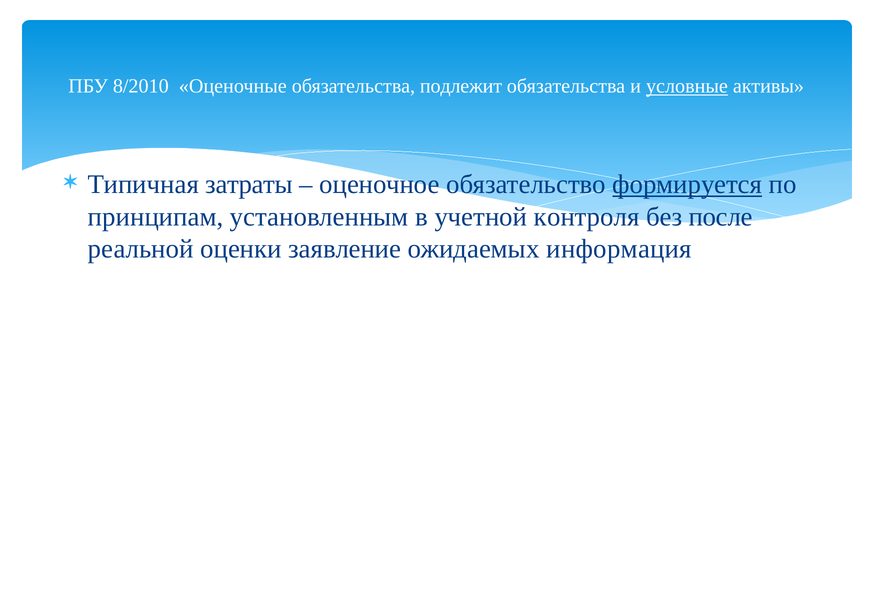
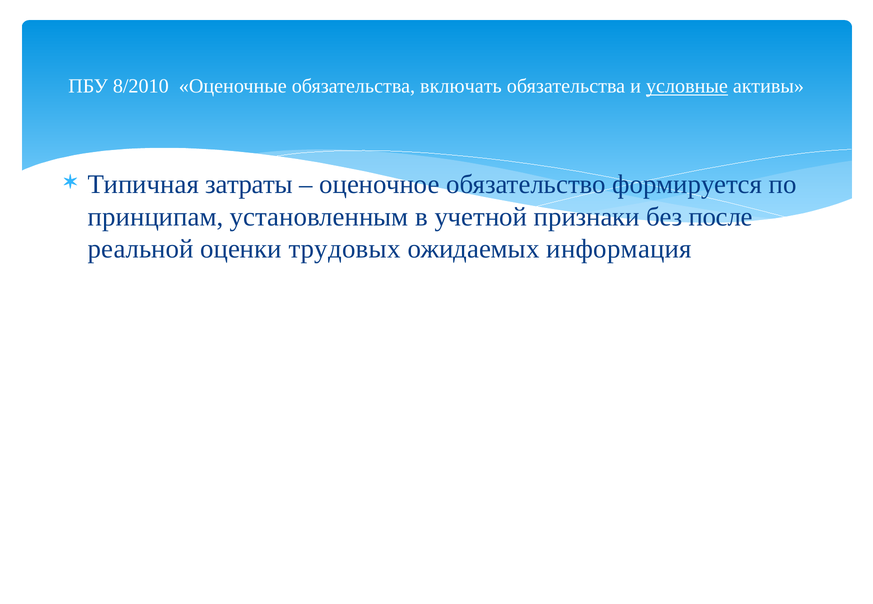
подлежит: подлежит -> включать
формируется underline: present -> none
контроля: контроля -> признаки
заявление: заявление -> трудовых
